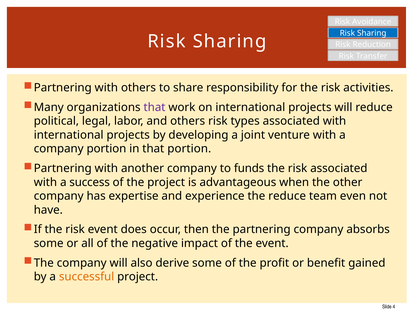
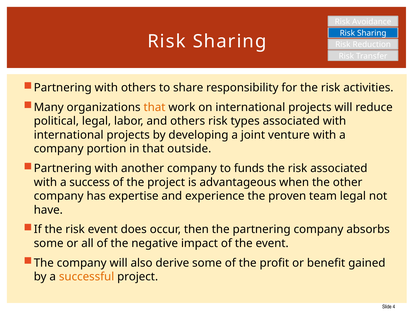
that at (155, 107) colour: purple -> orange
that portion: portion -> outside
the reduce: reduce -> proven
team even: even -> legal
